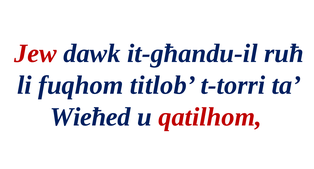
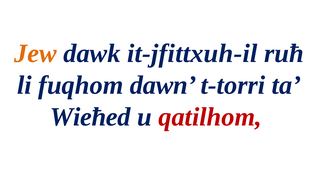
Jew colour: red -> orange
it-għandu-il: it-għandu-il -> it-jfittxuh-il
titlob: titlob -> dawn
